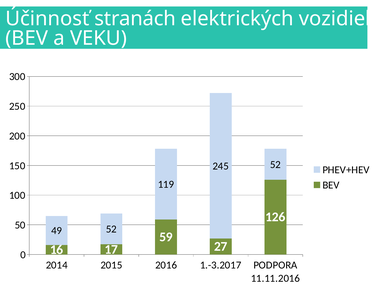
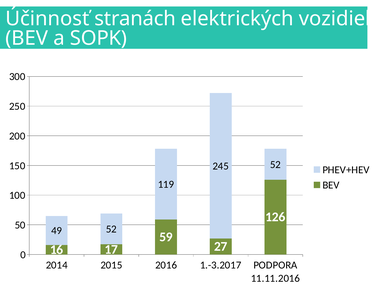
VEKU: VEKU -> SOPK
